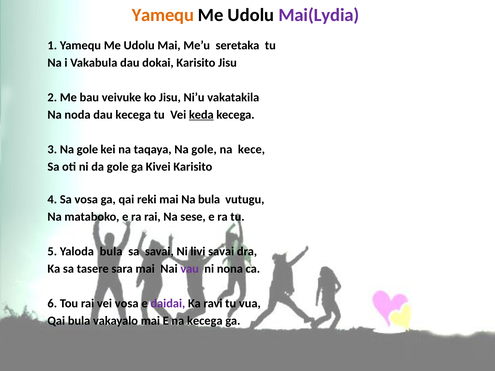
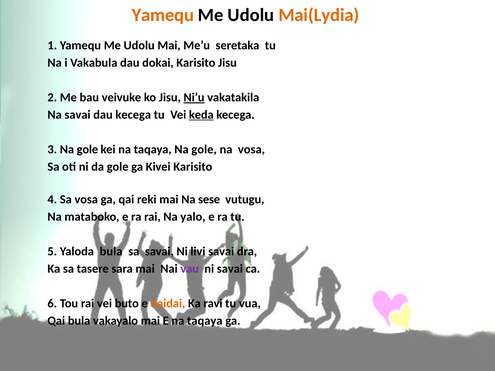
Mai(Lydia colour: purple -> orange
Ni’u underline: none -> present
Na noda: noda -> savai
na kece: kece -> vosa
Na bula: bula -> sese
sese: sese -> yalo
ni nona: nona -> savai
vei vosa: vosa -> buto
daidai colour: purple -> orange
E na kecega: kecega -> taqaya
